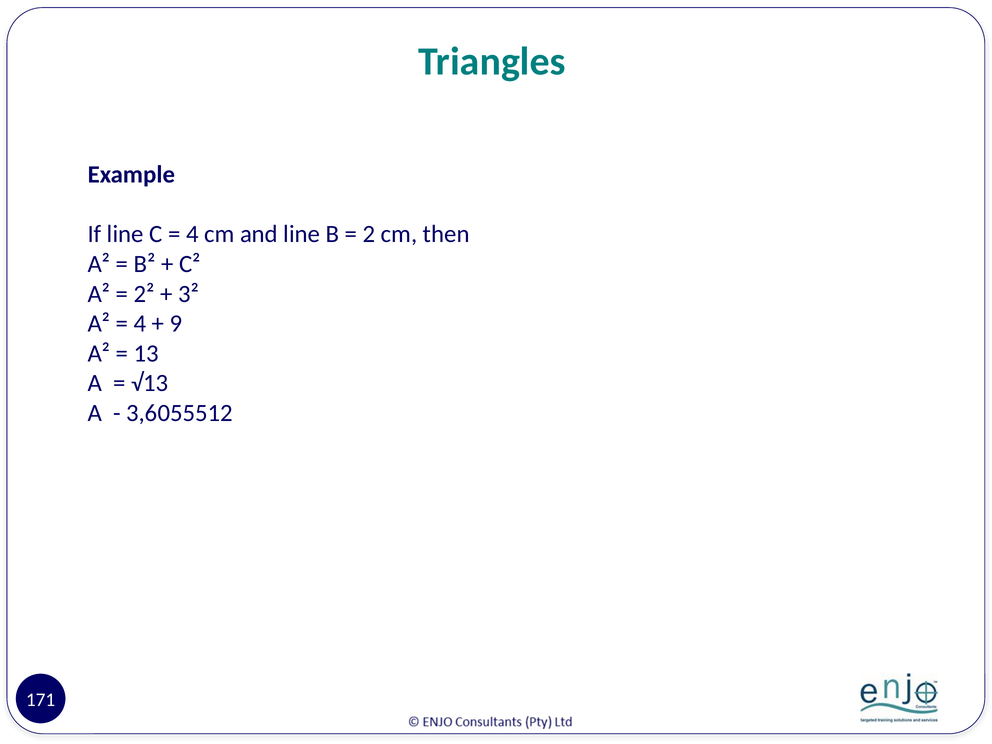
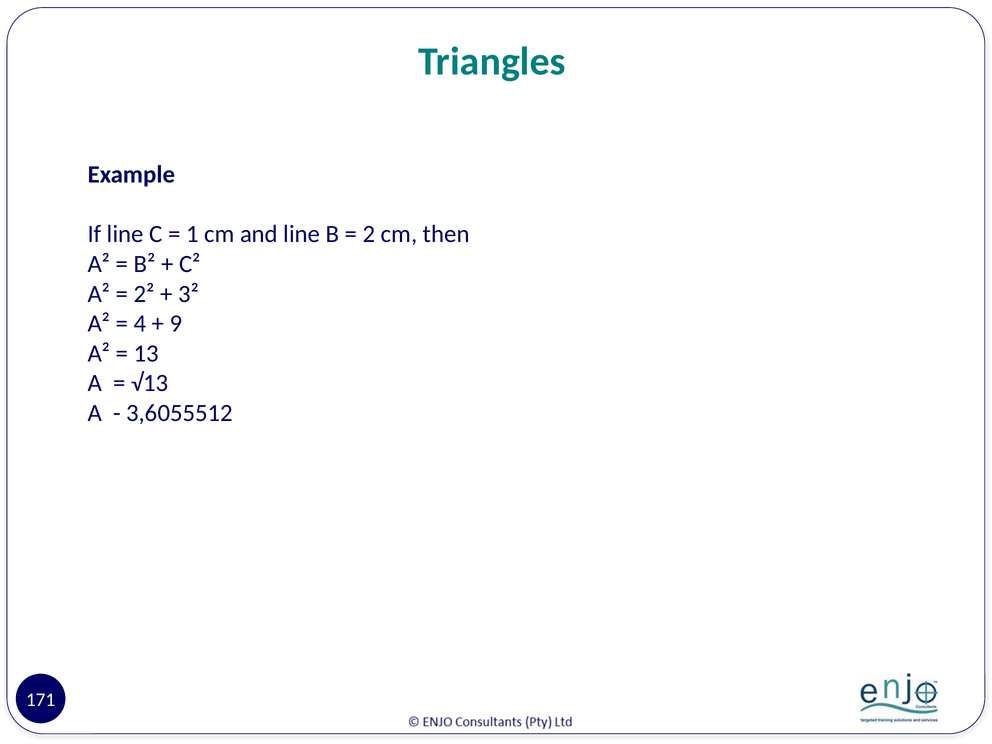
4 at (192, 234): 4 -> 1
